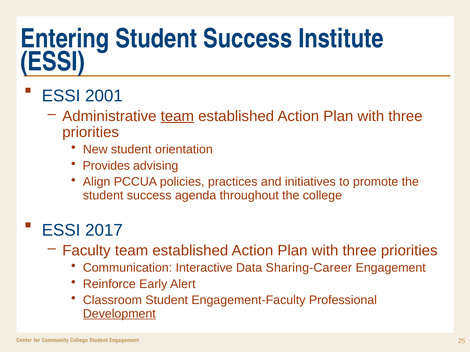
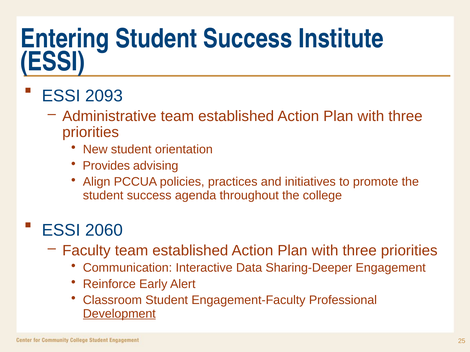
2001: 2001 -> 2093
team at (177, 116) underline: present -> none
2017: 2017 -> 2060
Sharing-Career: Sharing-Career -> Sharing-Deeper
